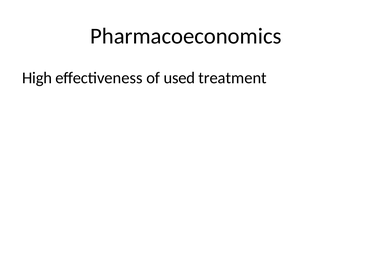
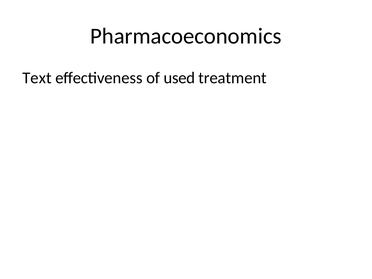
High: High -> Text
